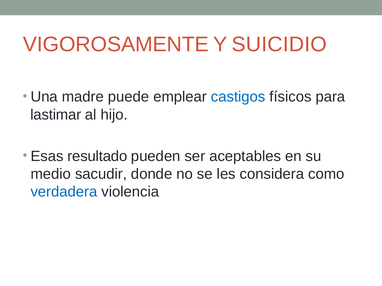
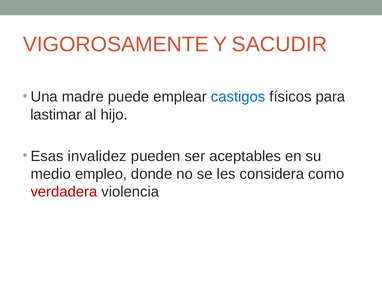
SUICIDIO: SUICIDIO -> SACUDIR
resultado: resultado -> invalidez
sacudir: sacudir -> empleo
verdadera colour: blue -> red
